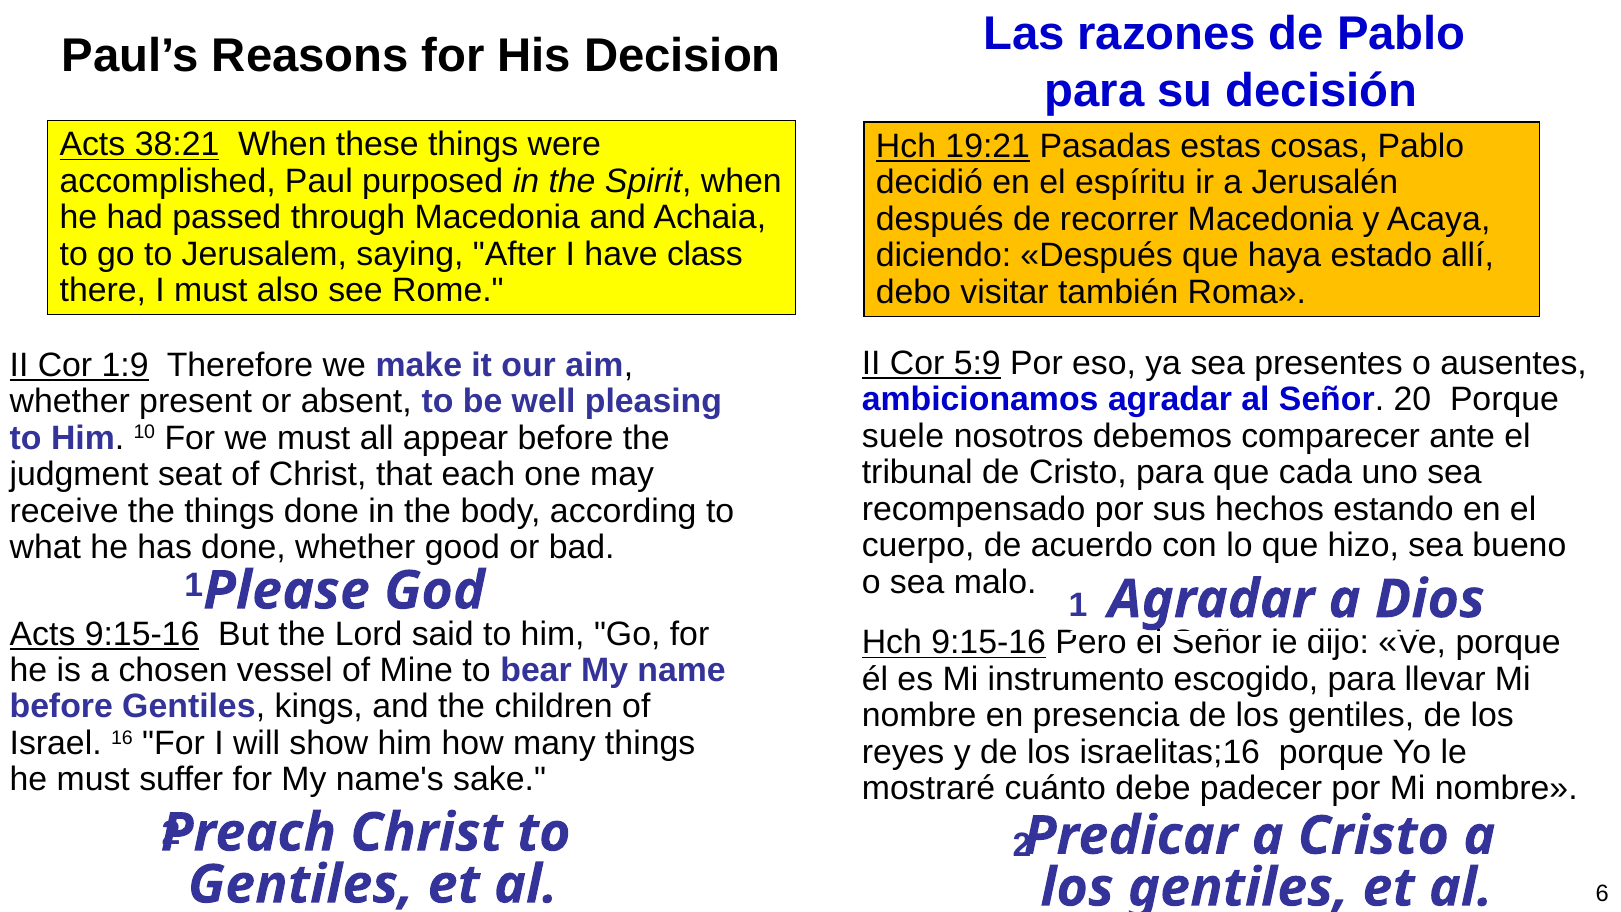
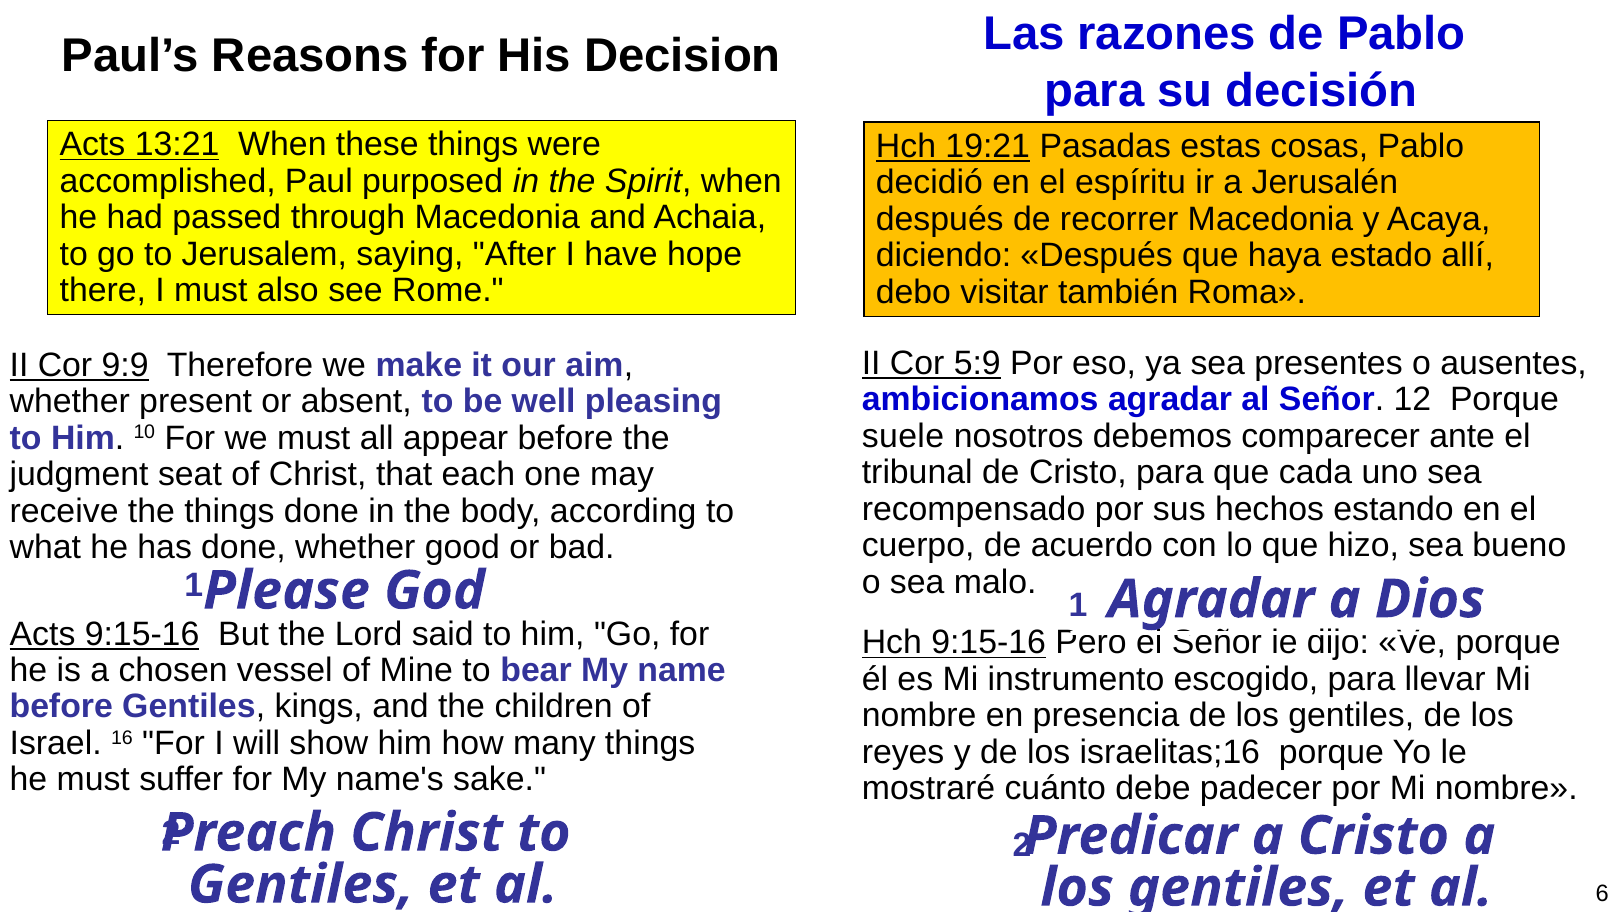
38:21: 38:21 -> 13:21
class: class -> hope
1:9: 1:9 -> 9:9
20: 20 -> 12
